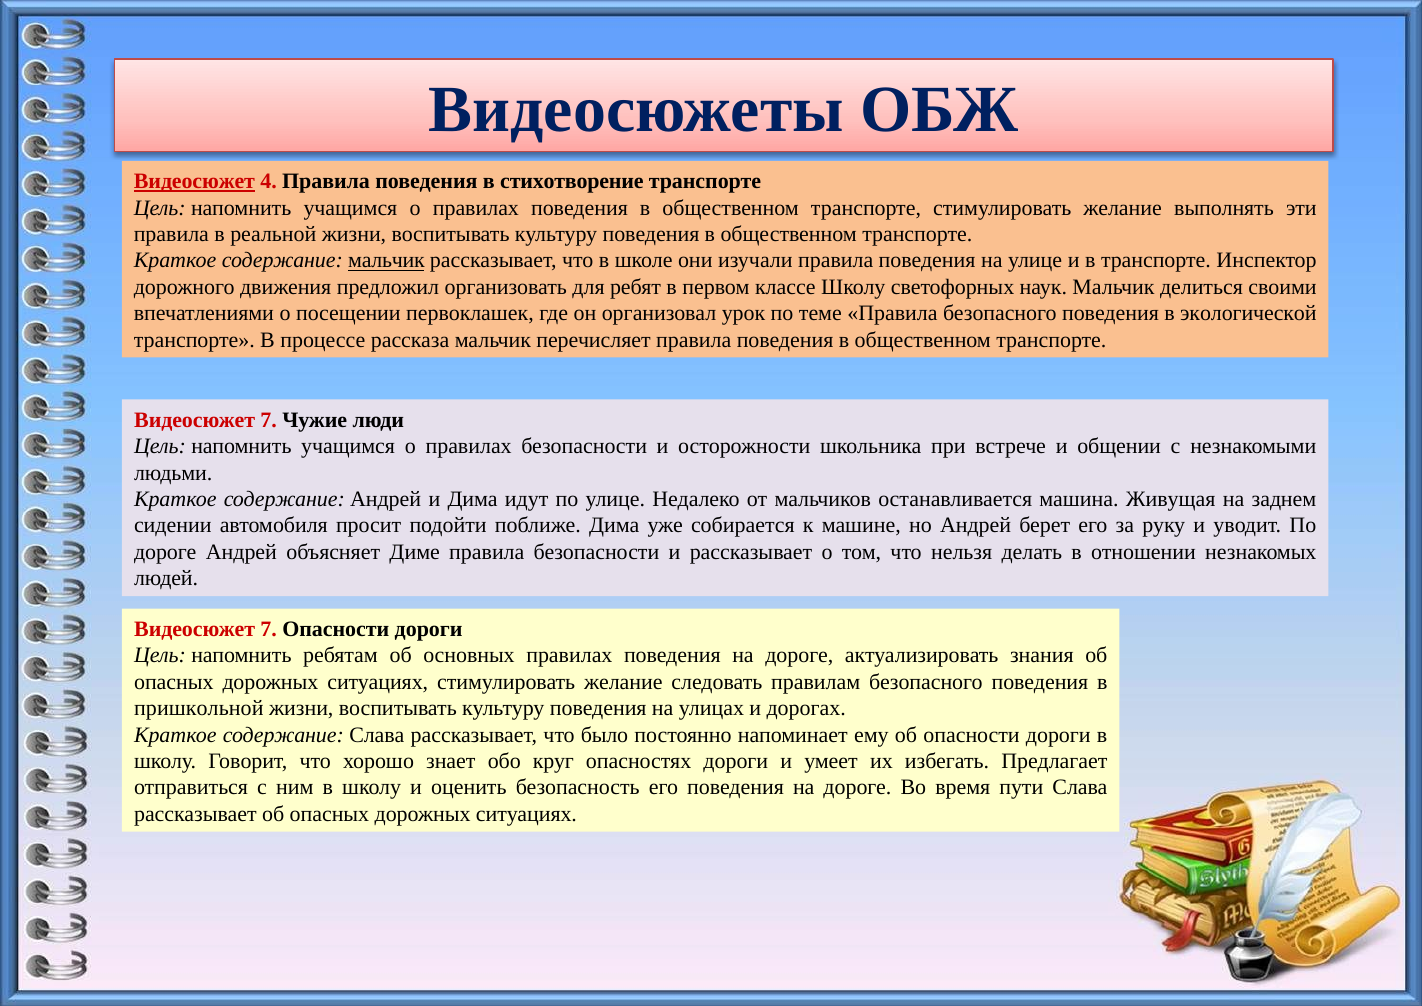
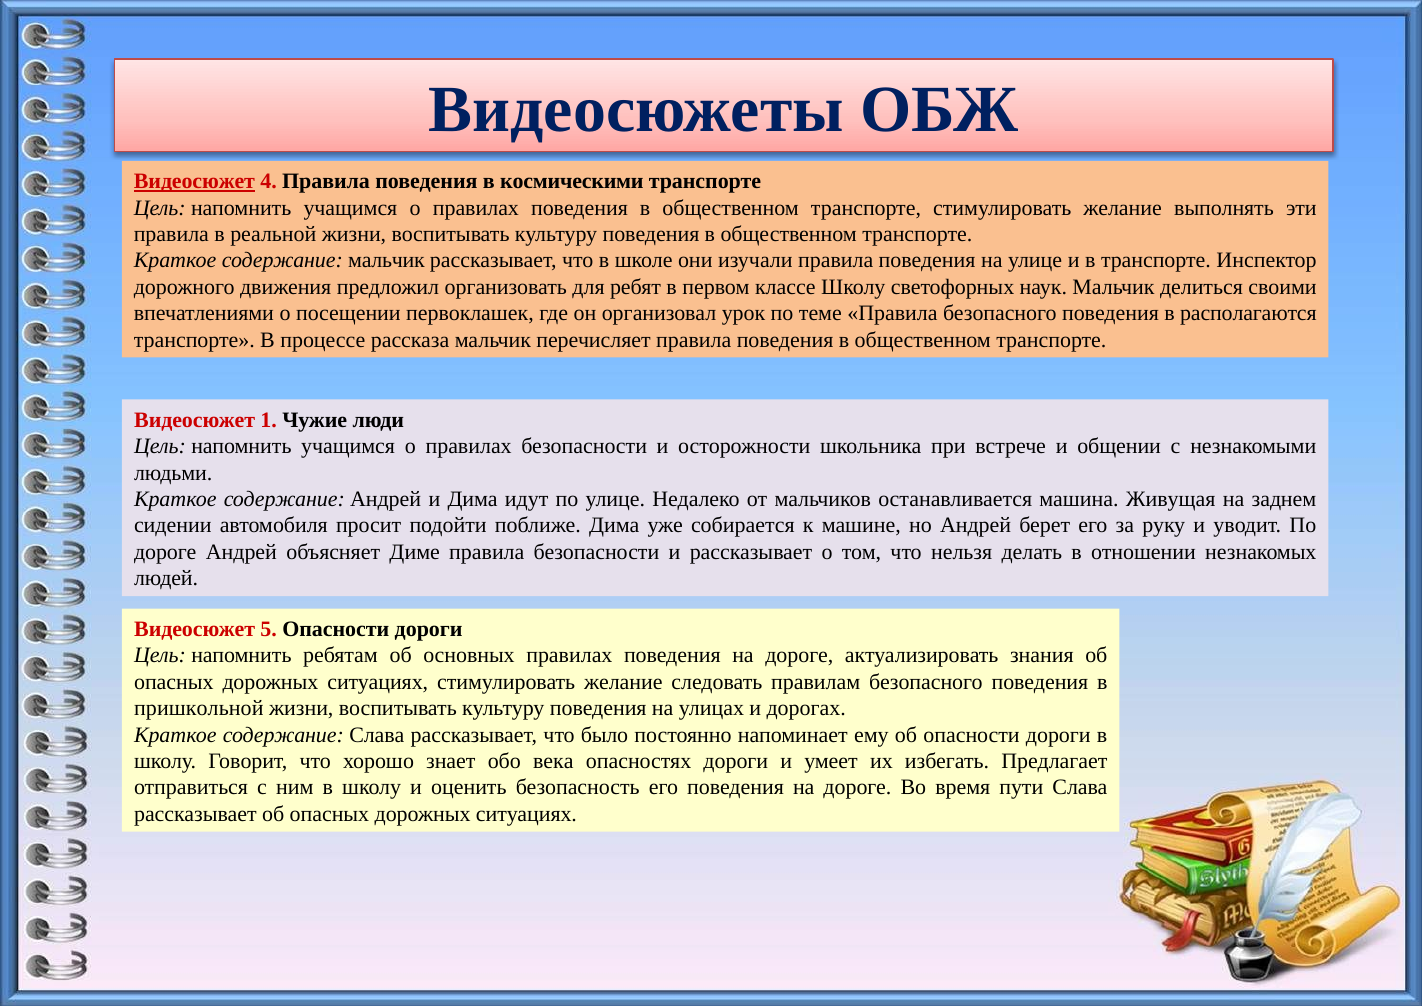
стихотворение: стихотворение -> космическими
мальчик at (386, 261) underline: present -> none
экологической: экологической -> располагаются
7 at (269, 420): 7 -> 1
7 at (269, 629): 7 -> 5
круг: круг -> века
